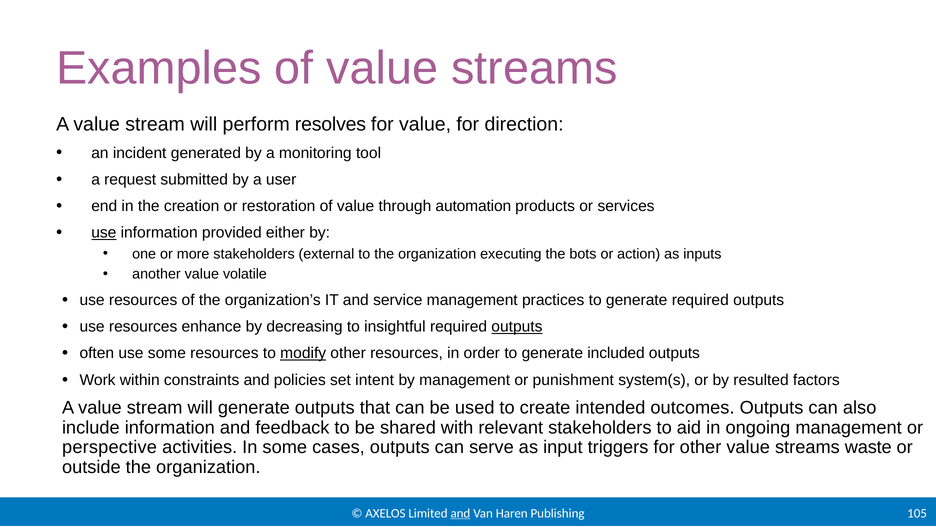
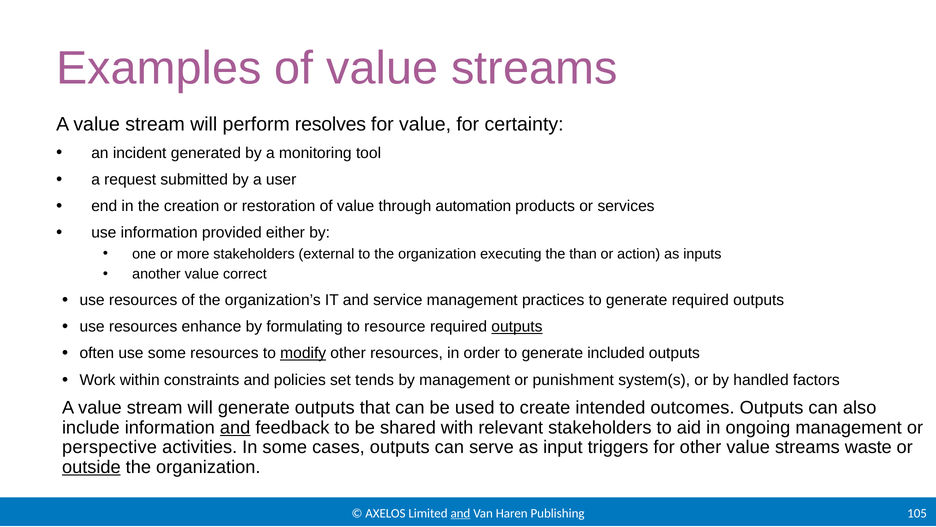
direction: direction -> certainty
use at (104, 233) underline: present -> none
bots: bots -> than
volatile: volatile -> correct
decreasing: decreasing -> formulating
insightful: insightful -> resource
intent: intent -> tends
resulted: resulted -> handled
and at (235, 427) underline: none -> present
outside underline: none -> present
